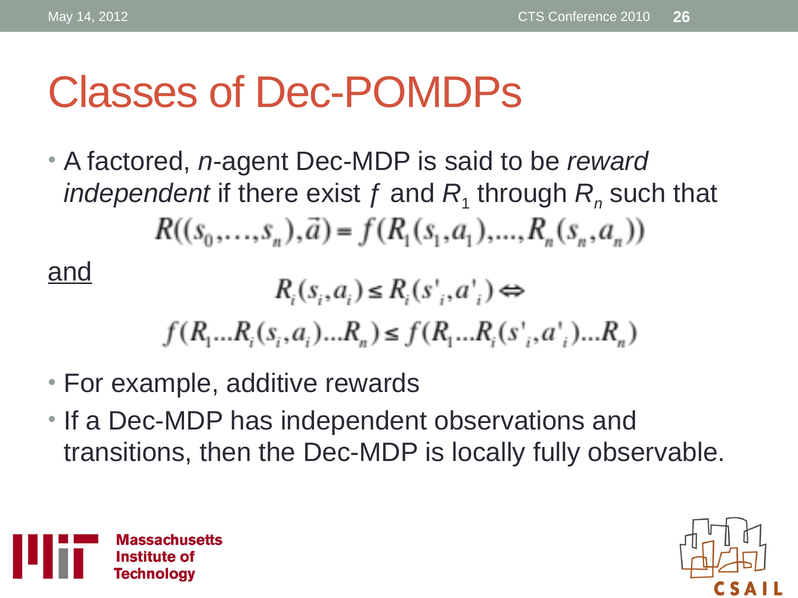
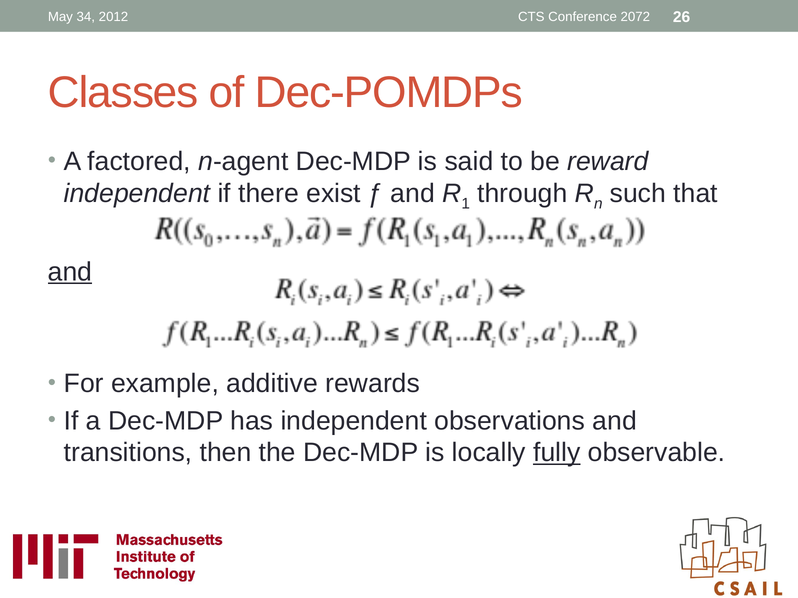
14: 14 -> 34
2010: 2010 -> 2072
fully underline: none -> present
